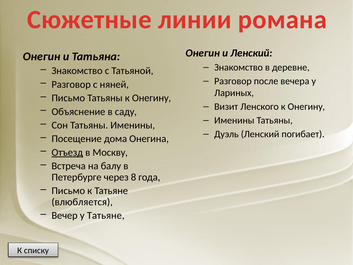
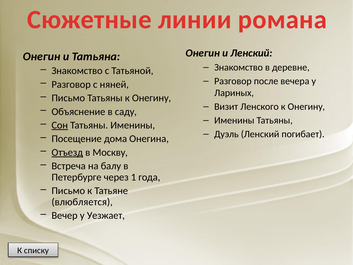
Сон underline: none -> present
8: 8 -> 1
у Татьяне: Татьяне -> Уезжает
